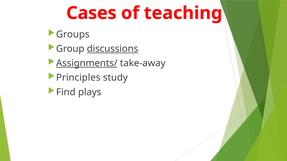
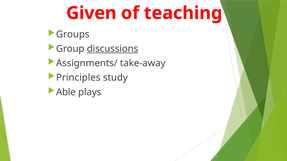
Cases: Cases -> Given
Assignments/ underline: present -> none
Find: Find -> Able
